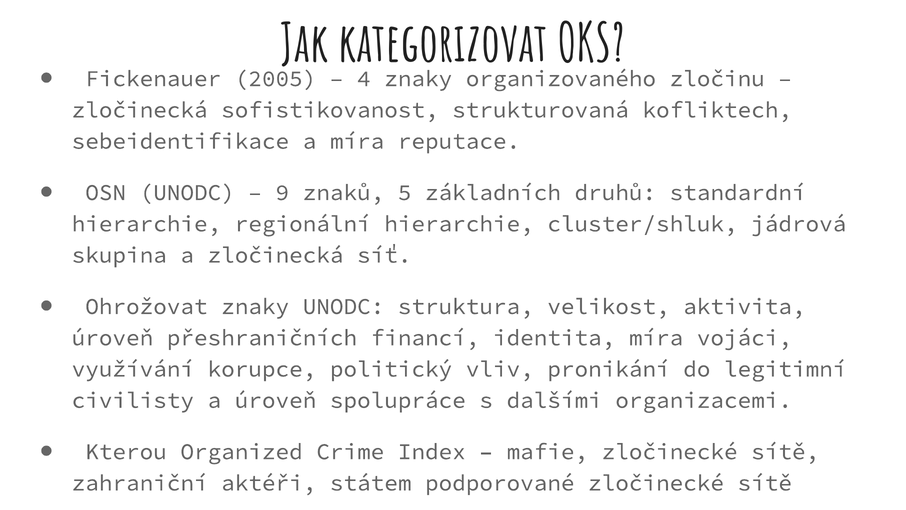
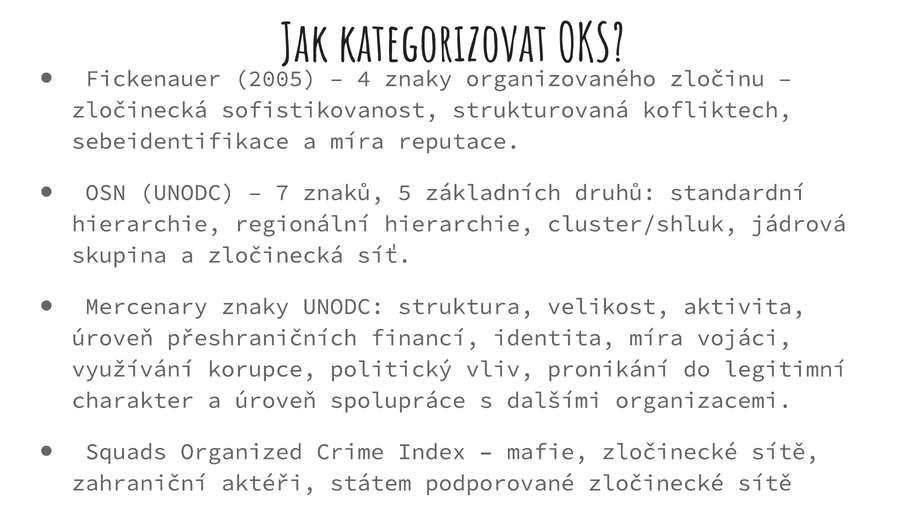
9: 9 -> 7
Ohrožovat: Ohrožovat -> Mercenary
civilisty: civilisty -> charakter
Kterou: Kterou -> Squads
